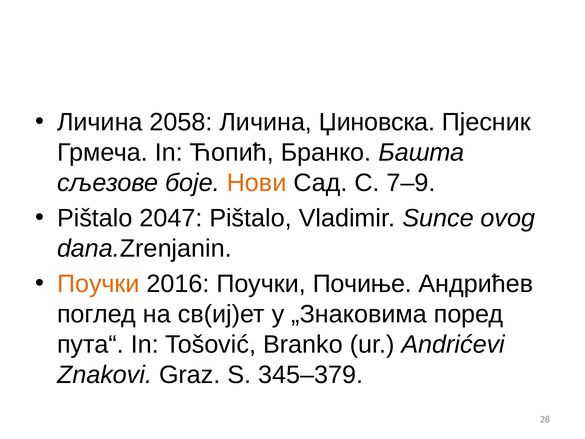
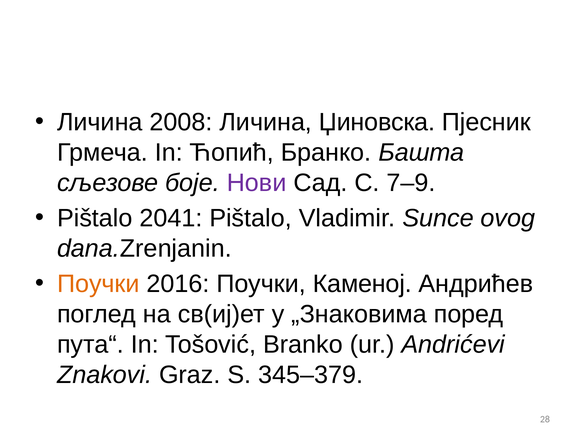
2058: 2058 -> 2008
Нови colour: orange -> purple
2047: 2047 -> 2041
Почиње: Почиње -> Каменој
